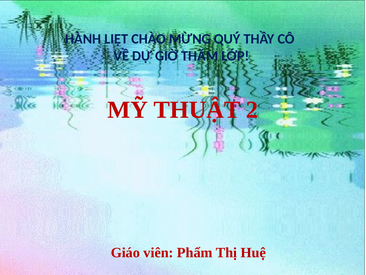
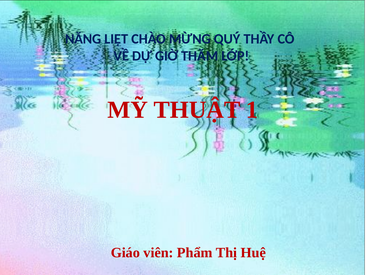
HÀNH: HÀNH -> NĂNG
2: 2 -> 1
